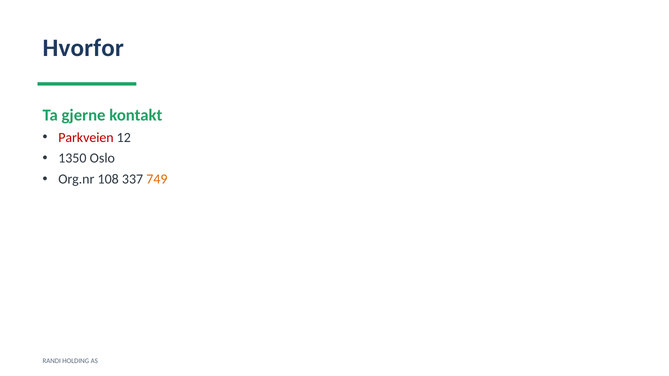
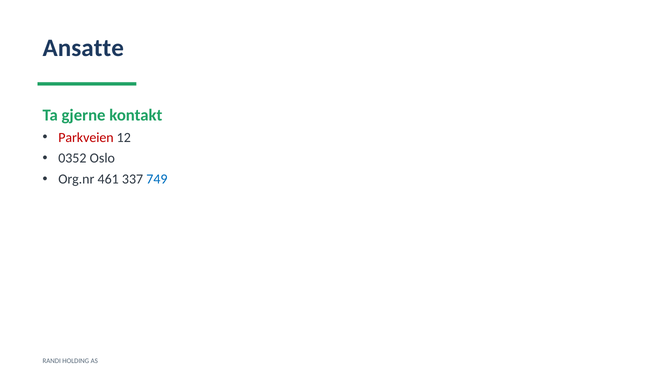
Hvorfor: Hvorfor -> Ansatte
1350: 1350 -> 0352
108: 108 -> 461
749 colour: orange -> blue
